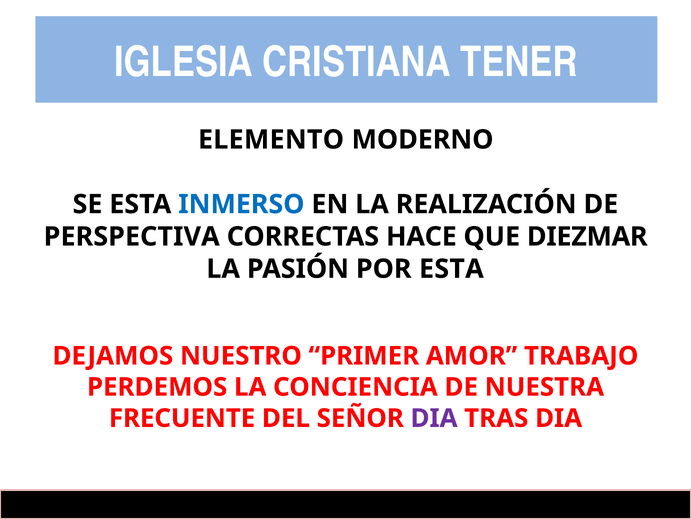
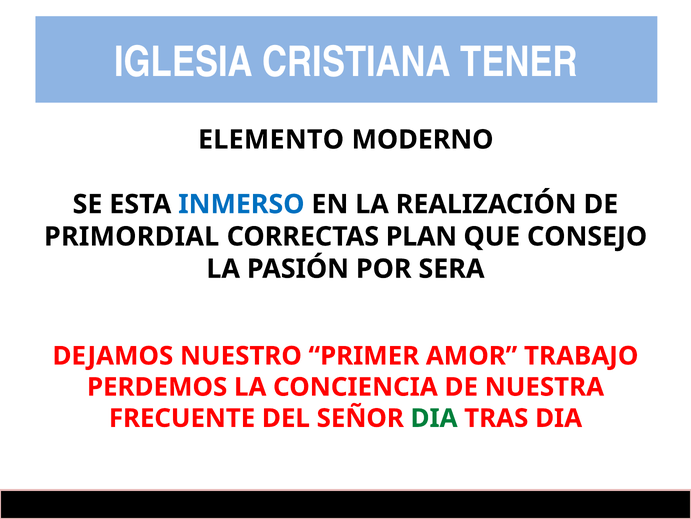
PERSPECTIVA: PERSPECTIVA -> PRIMORDIAL
HACE: HACE -> PLAN
DIEZMAR: DIEZMAR -> CONSEJO
POR ESTA: ESTA -> SERA
DIA at (434, 418) colour: purple -> green
